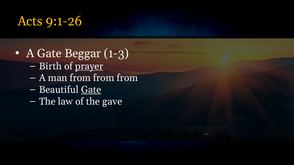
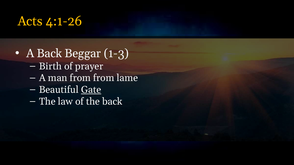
9:1-26: 9:1-26 -> 4:1-26
A Gate: Gate -> Back
prayer underline: present -> none
from at (127, 78): from -> lame
the gave: gave -> back
